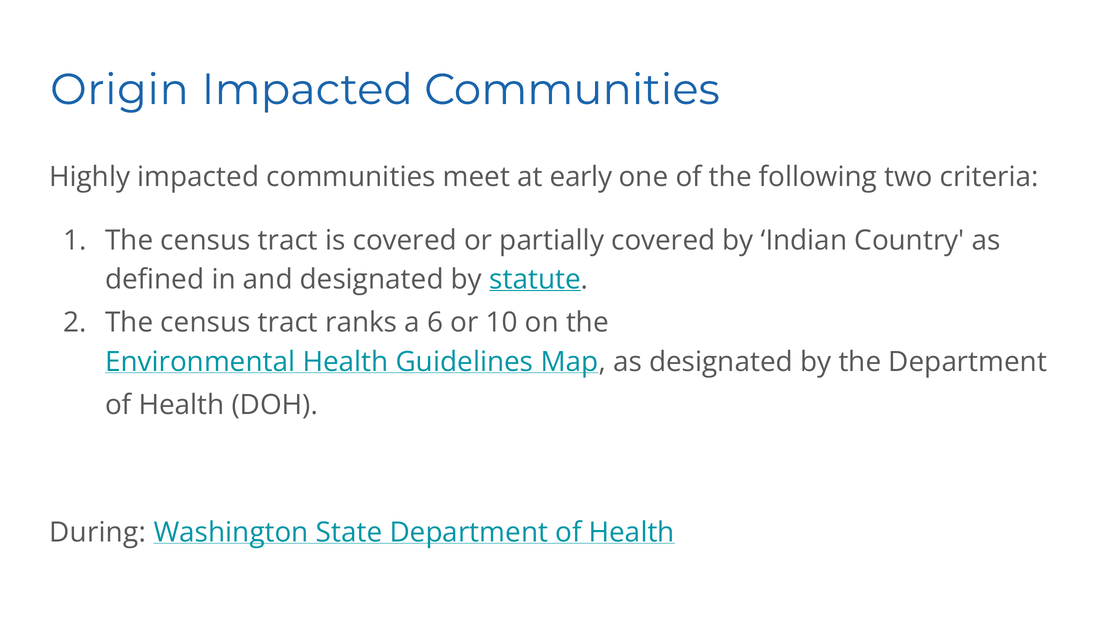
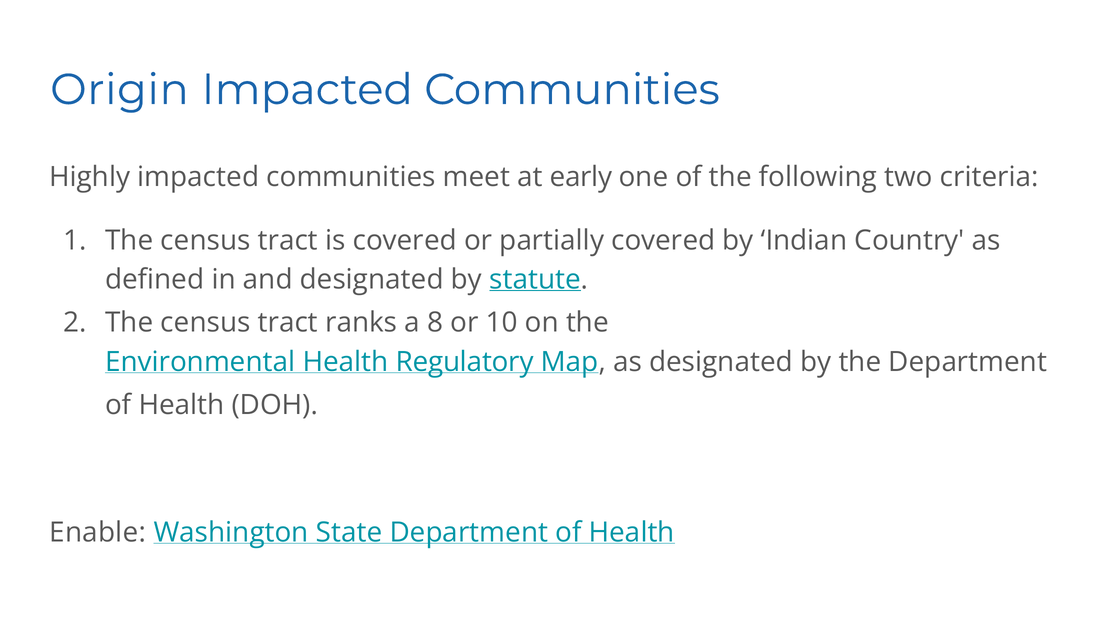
6: 6 -> 8
Guidelines: Guidelines -> Regulatory
During: During -> Enable
